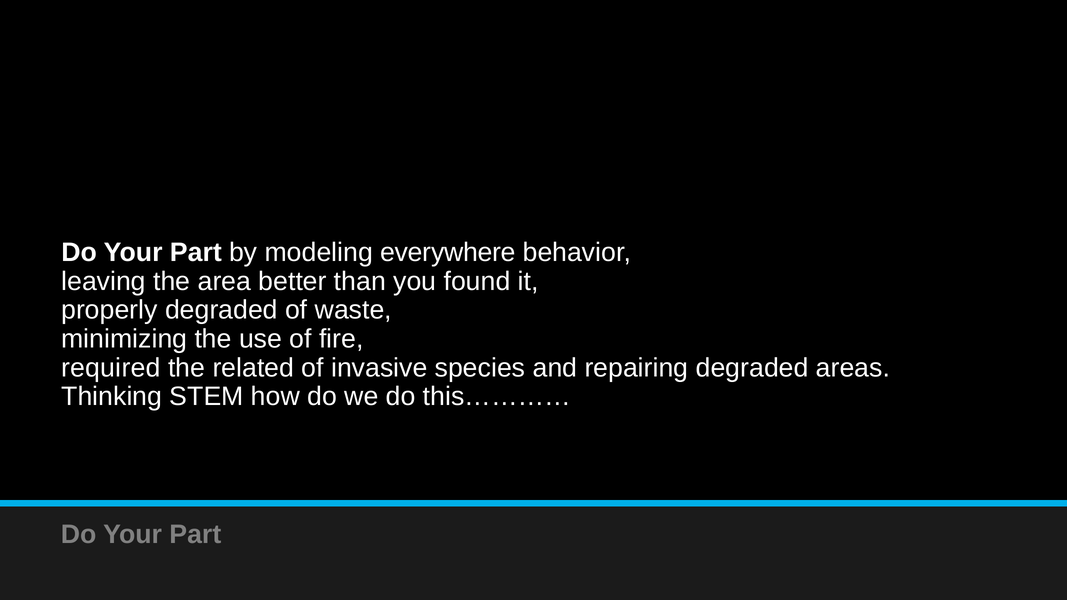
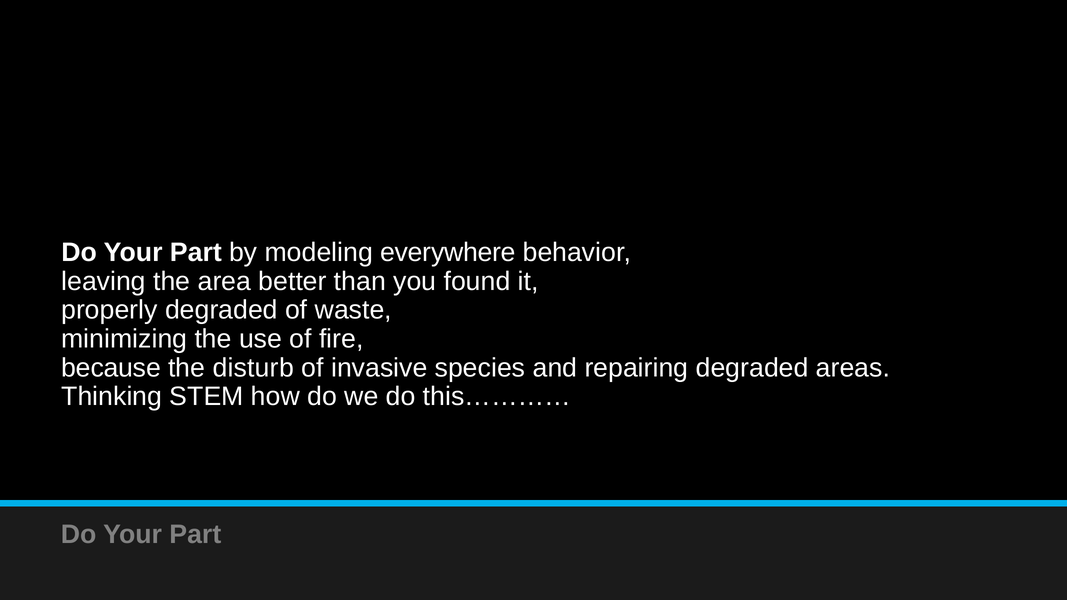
required: required -> because
related: related -> disturb
